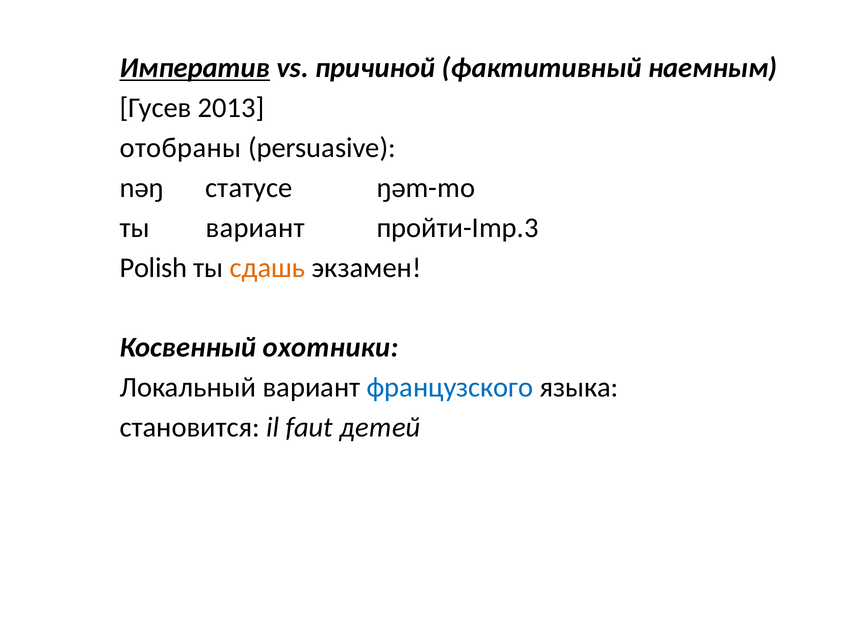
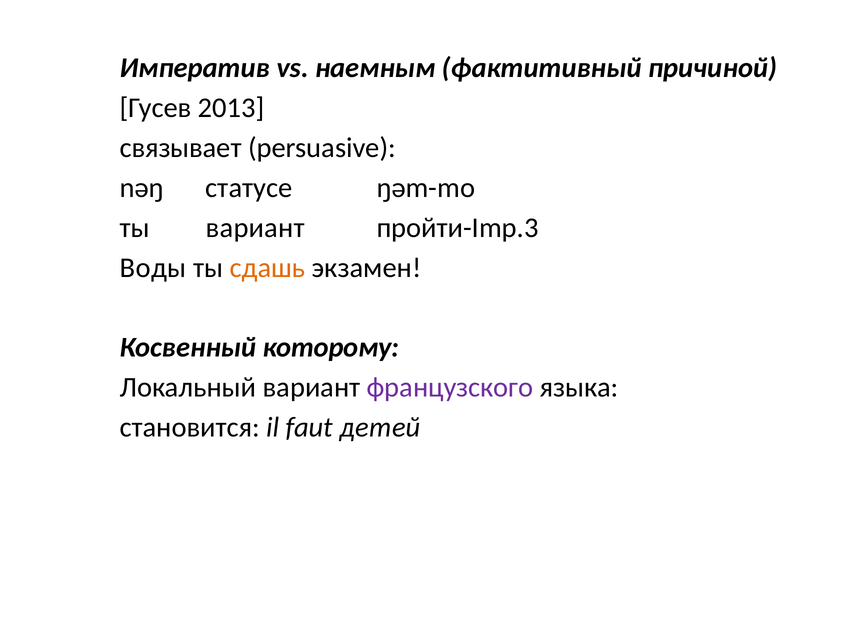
Императив underline: present -> none
причиной: причиной -> наемным
наемным: наемным -> причиной
отобраны: отобраны -> связывает
Polish: Polish -> Воды
охотники: охотники -> которому
французского colour: blue -> purple
